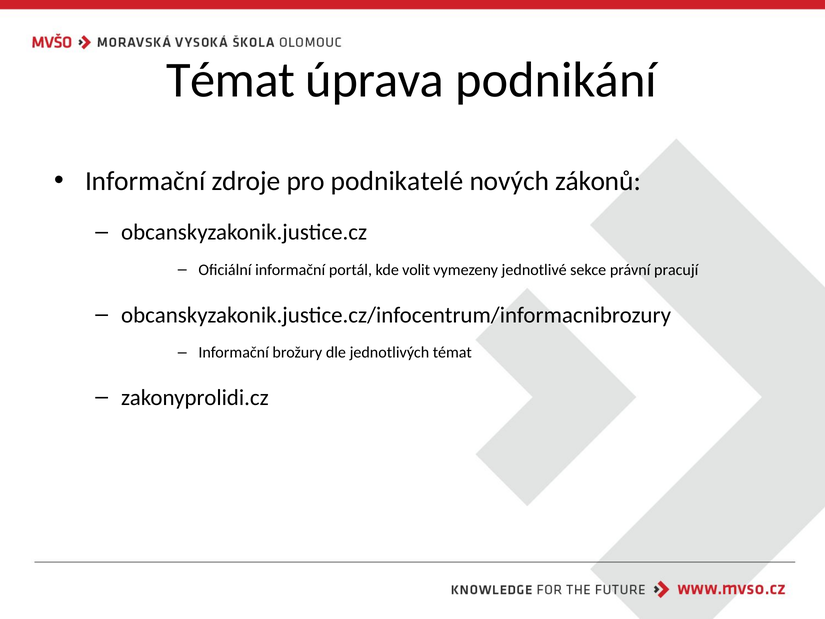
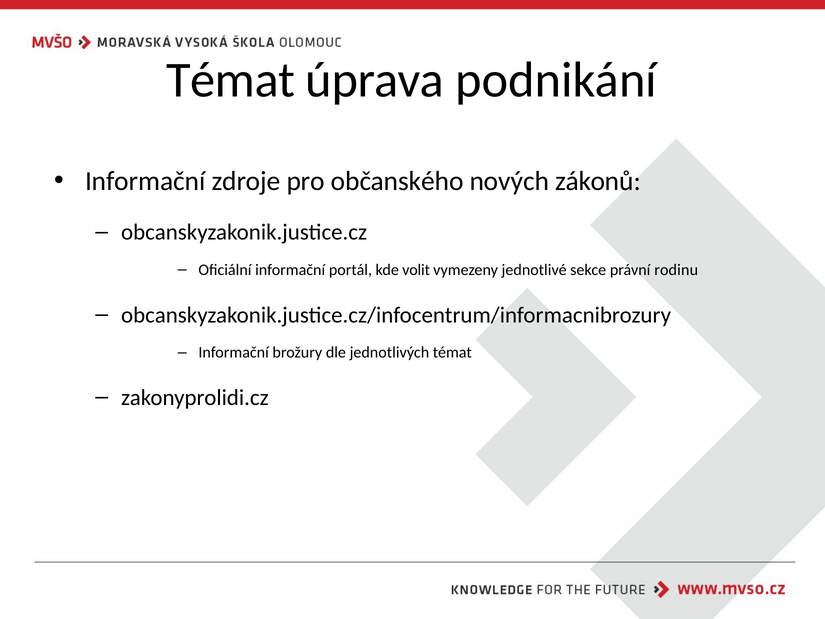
podnikatelé: podnikatelé -> občanského
pracují: pracují -> rodinu
